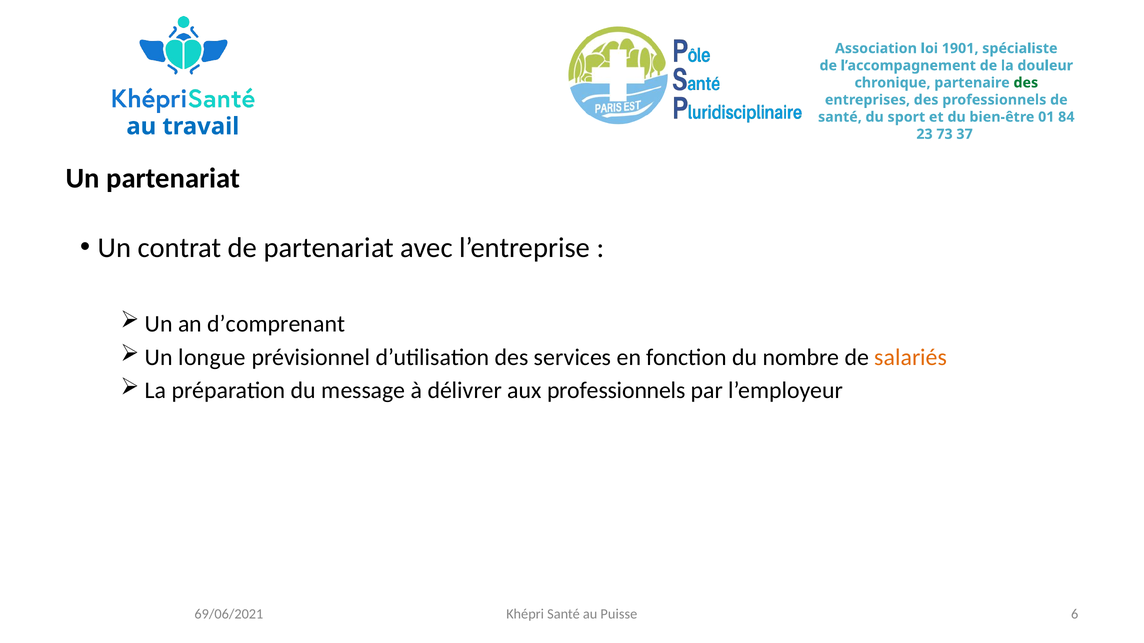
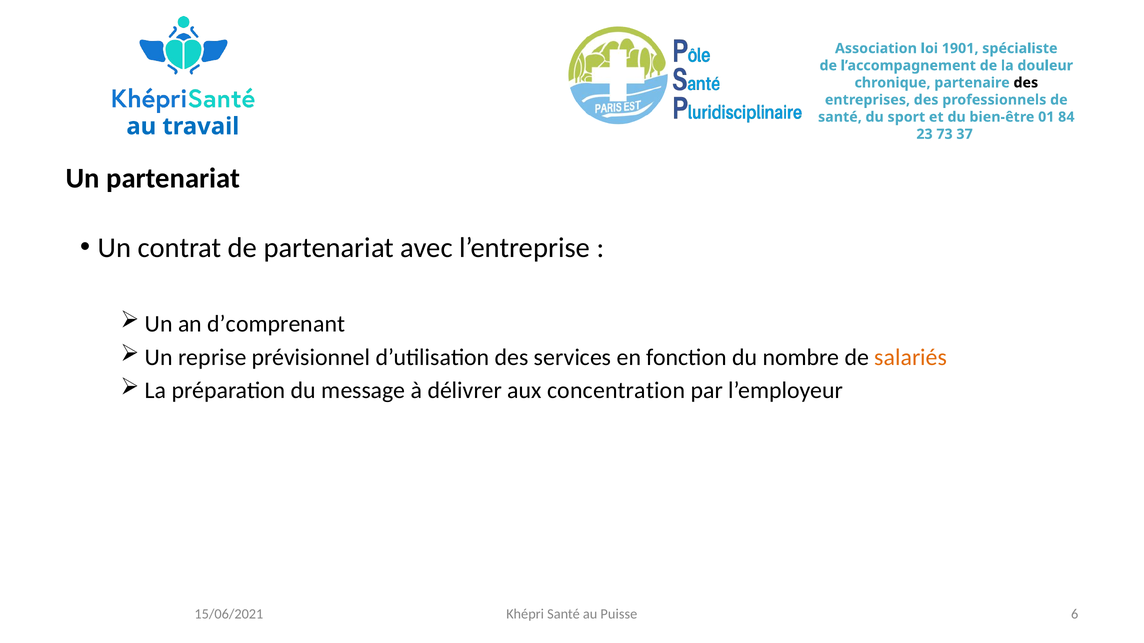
des at (1026, 83) colour: green -> black
longue: longue -> reprise
aux professionnels: professionnels -> concentration
69/06/2021: 69/06/2021 -> 15/06/2021
